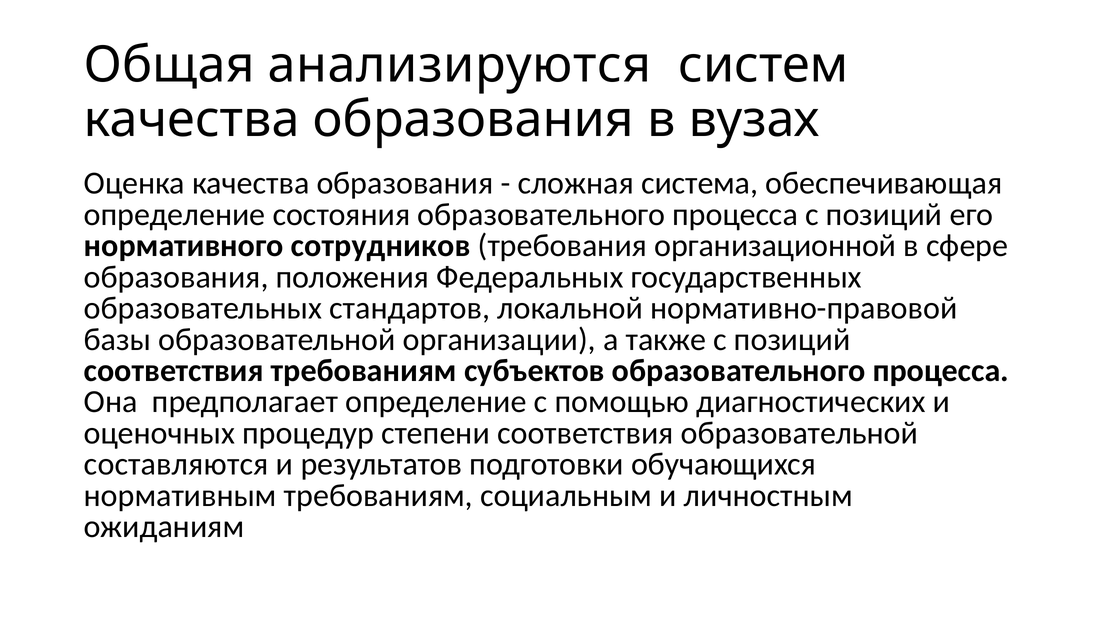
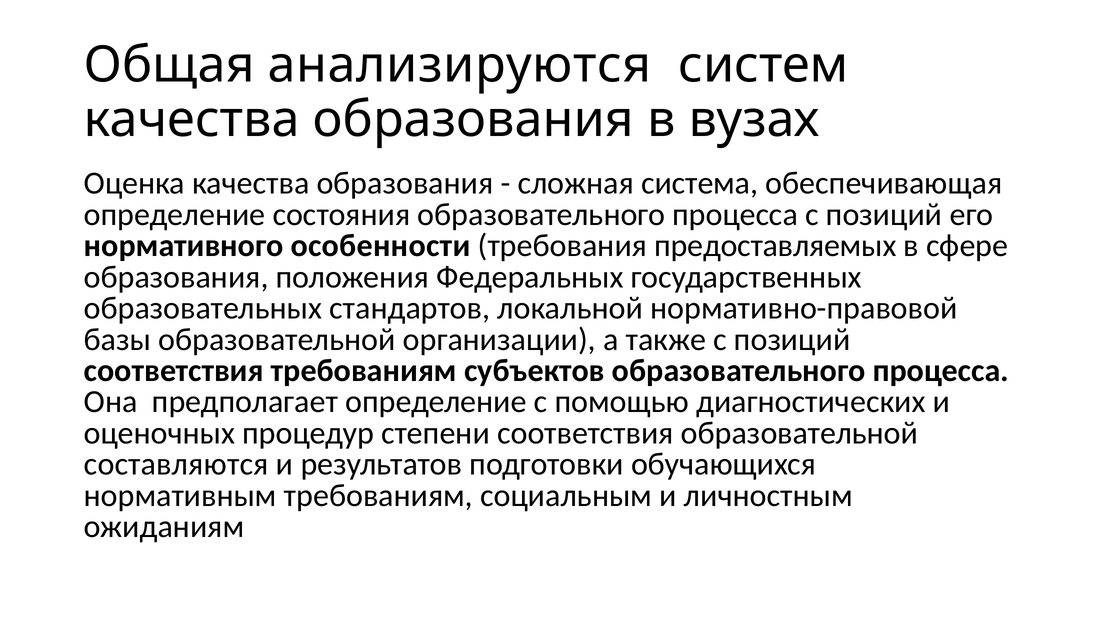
сотрудников: сотрудников -> особенности
организационной: организационной -> предоставляемых
